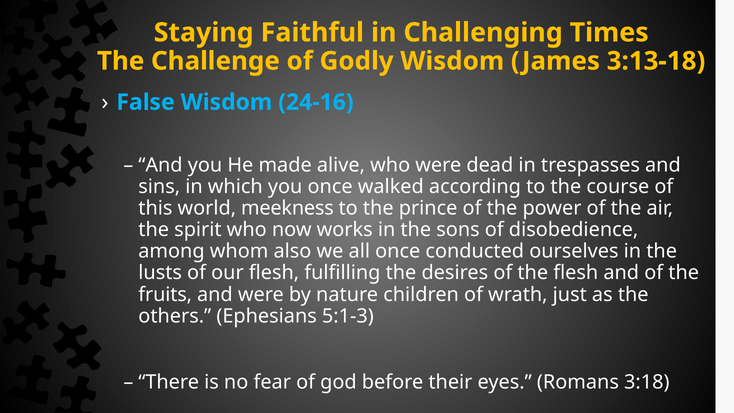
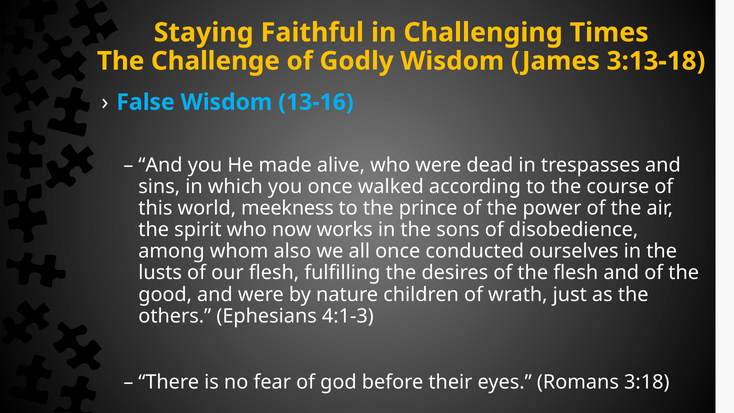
24-16: 24-16 -> 13-16
fruits: fruits -> good
5:1-3: 5:1-3 -> 4:1-3
